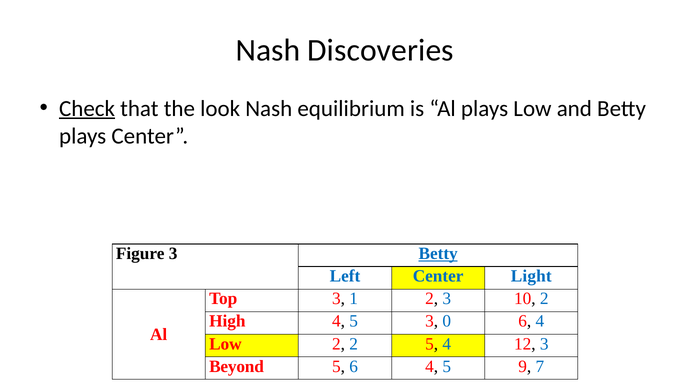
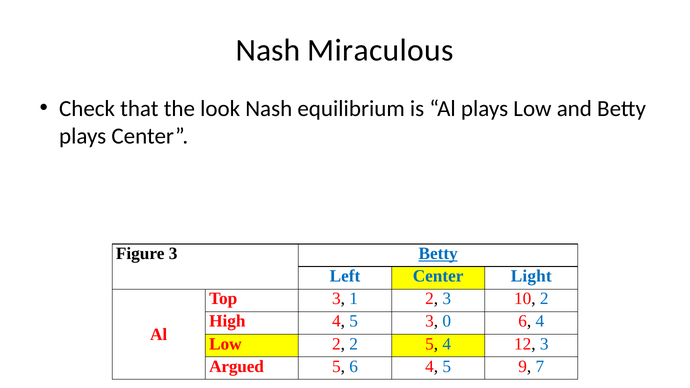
Discoveries: Discoveries -> Miraculous
Check underline: present -> none
Beyond: Beyond -> Argued
